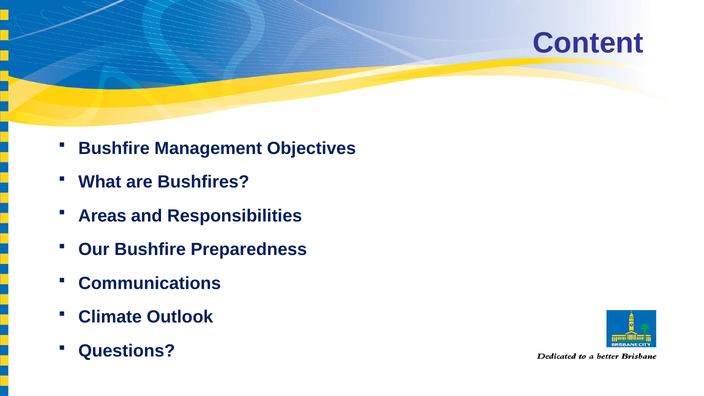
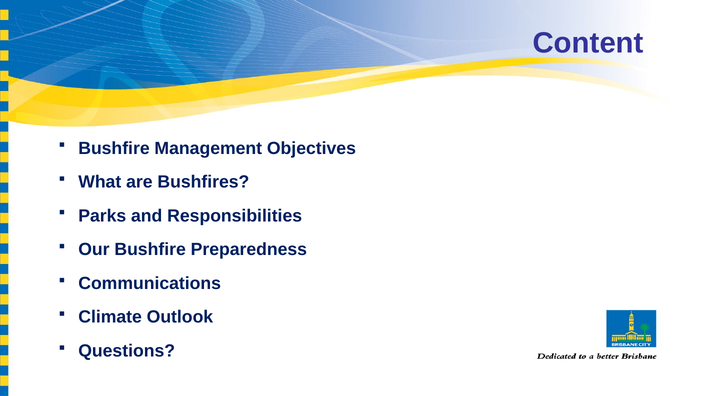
Areas: Areas -> Parks
